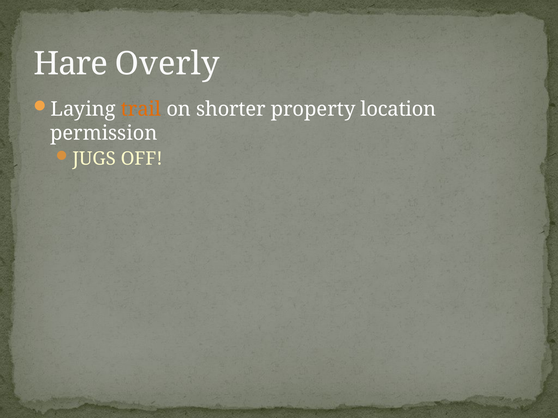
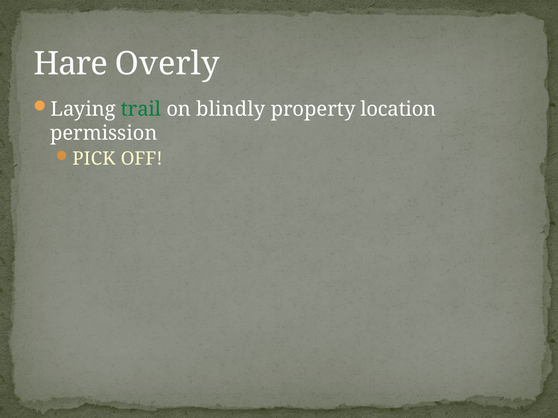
trail colour: orange -> green
shorter: shorter -> blindly
JUGS: JUGS -> PICK
